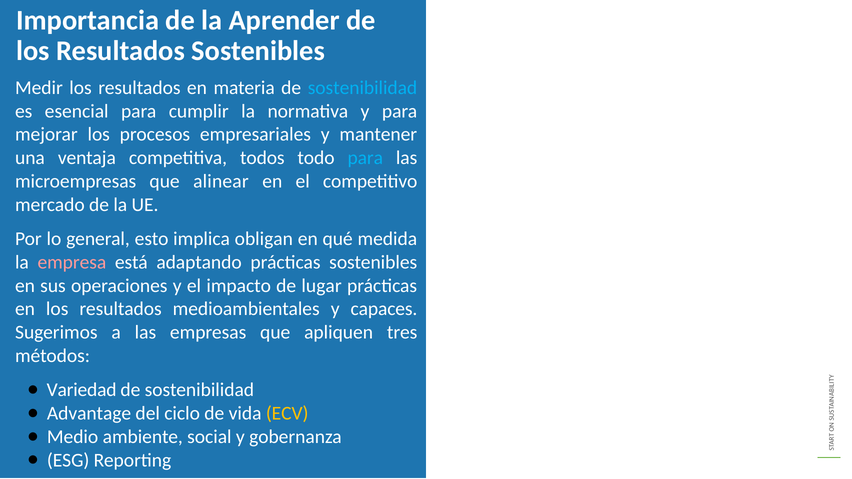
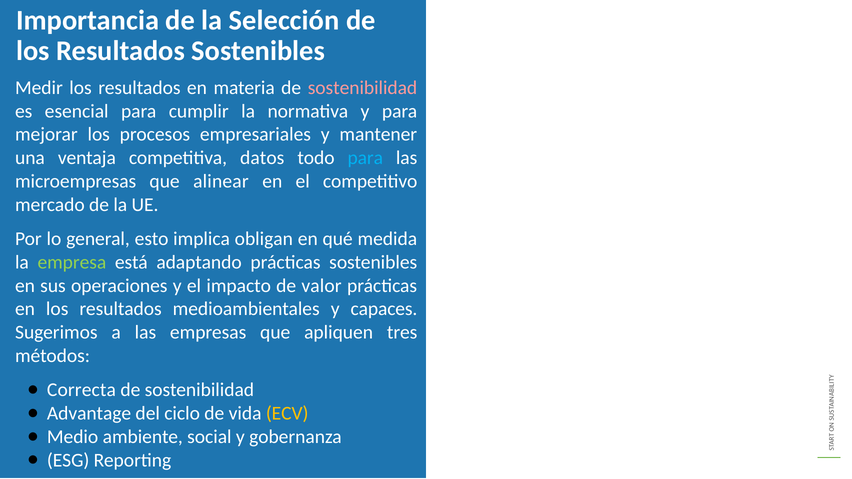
Aprender: Aprender -> Selección
sostenibilidad at (362, 88) colour: light blue -> pink
todos: todos -> datos
empresa colour: pink -> light green
lugar: lugar -> valor
Variedad: Variedad -> Correcta
